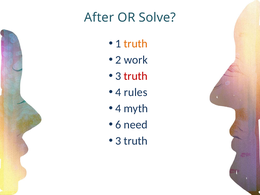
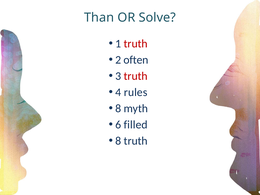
After: After -> Than
truth at (136, 44) colour: orange -> red
work: work -> often
4 at (118, 108): 4 -> 8
need: need -> filled
3 at (118, 141): 3 -> 8
